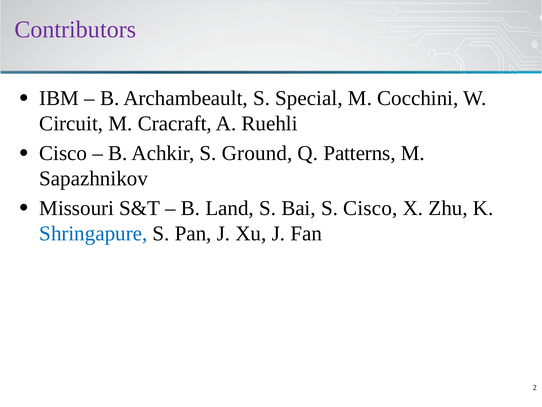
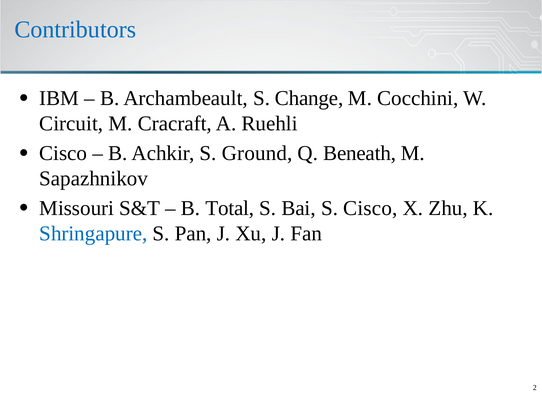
Contributors colour: purple -> blue
Special: Special -> Change
Patterns: Patterns -> Beneath
Land: Land -> Total
